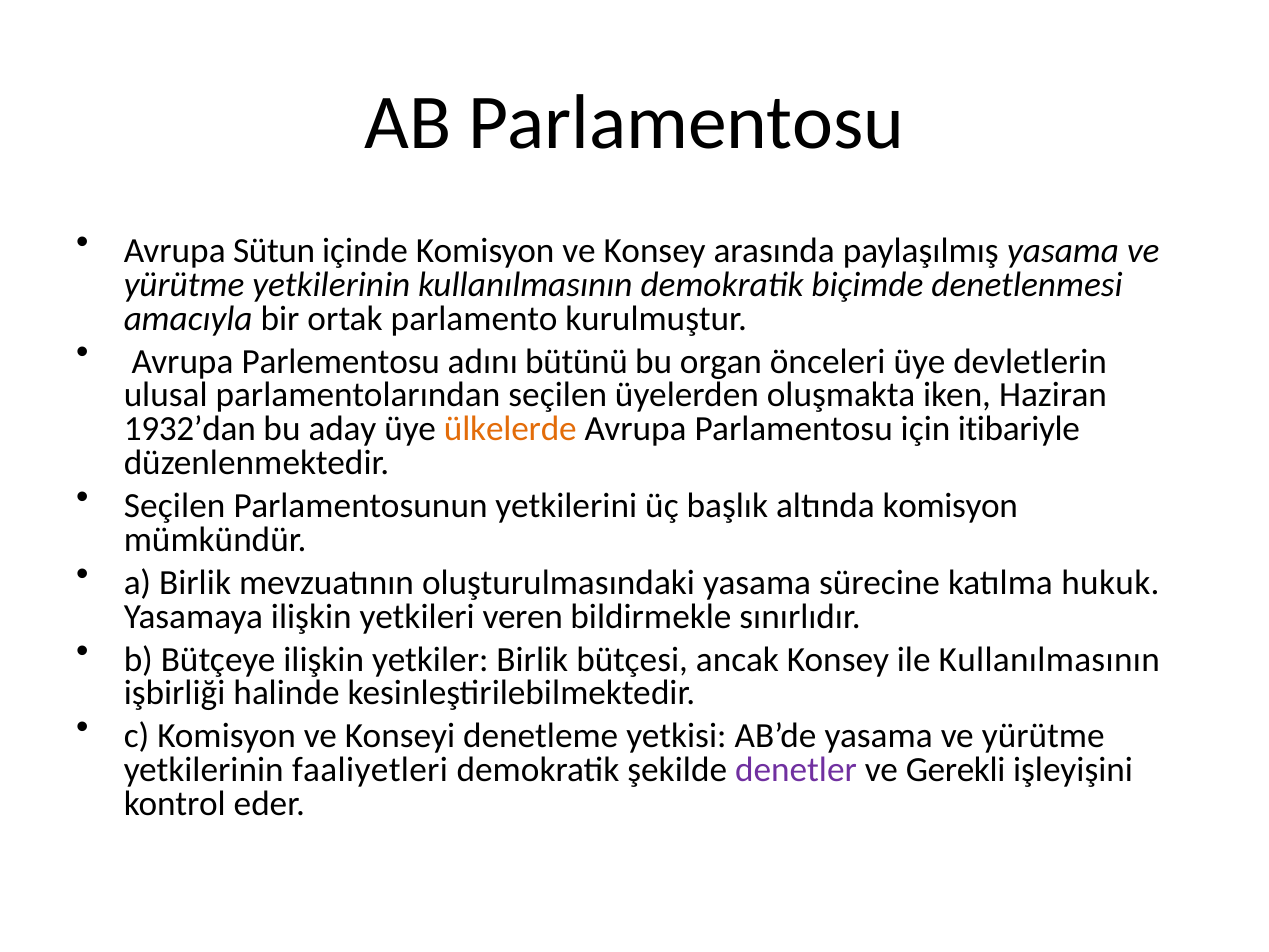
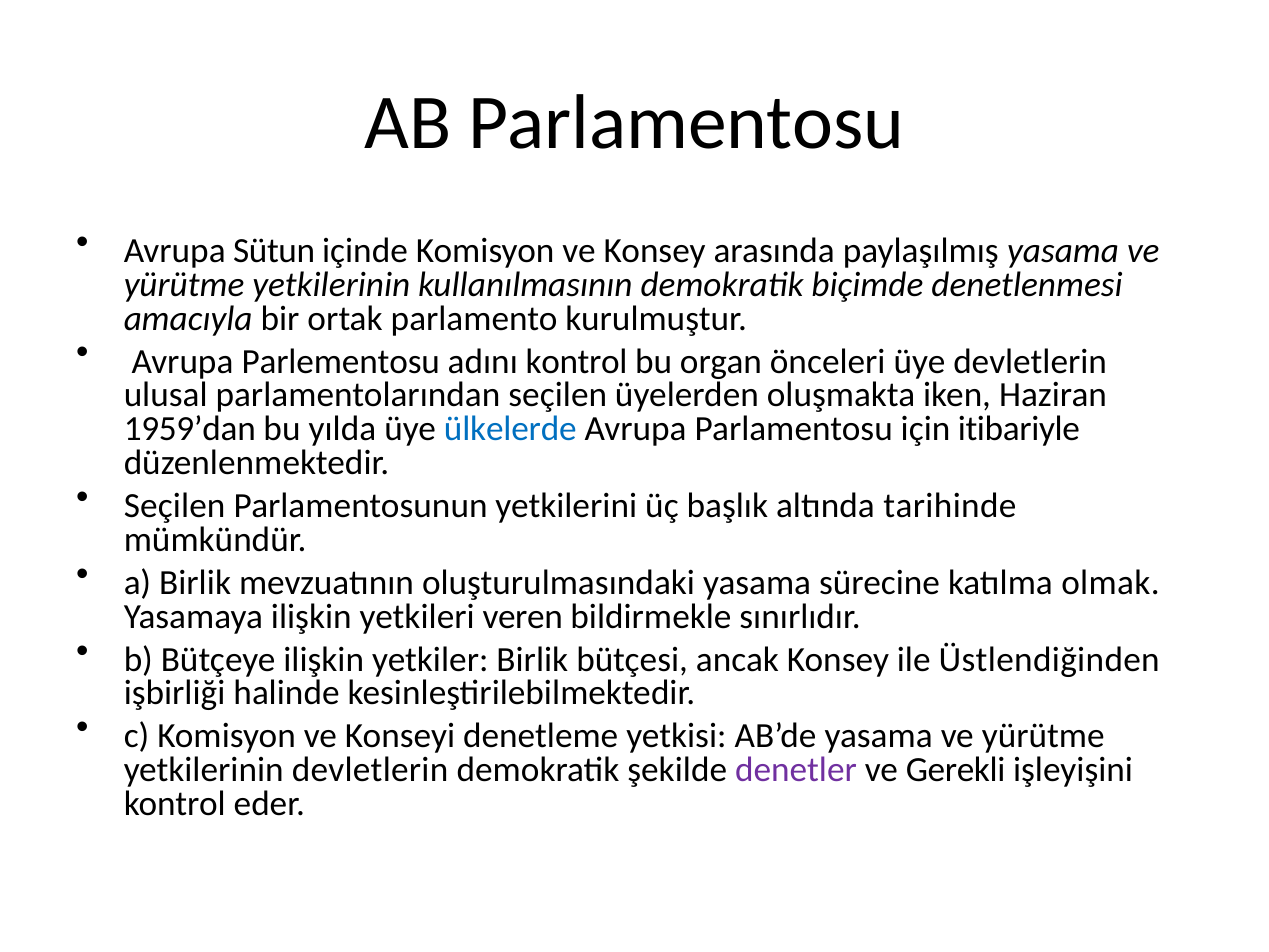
adını bütünü: bütünü -> kontrol
1932’dan: 1932’dan -> 1959’dan
aday: aday -> yılda
ülkelerde colour: orange -> blue
altında komisyon: komisyon -> tarihinde
hukuk: hukuk -> olmak
ile Kullanılmasının: Kullanılmasının -> Üstlendiğinden
yetkilerinin faaliyetleri: faaliyetleri -> devletlerin
